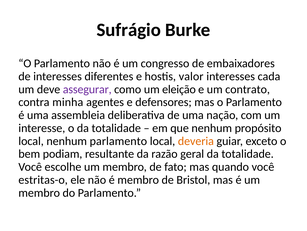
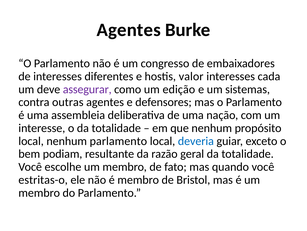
Sufrágio at (129, 30): Sufrágio -> Agentes
eleição: eleição -> edição
contrato: contrato -> sistemas
minha: minha -> outras
deveria colour: orange -> blue
